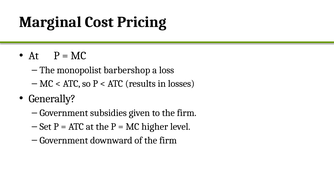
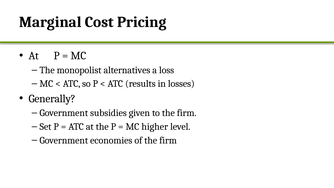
barbershop: barbershop -> alternatives
downward: downward -> economies
